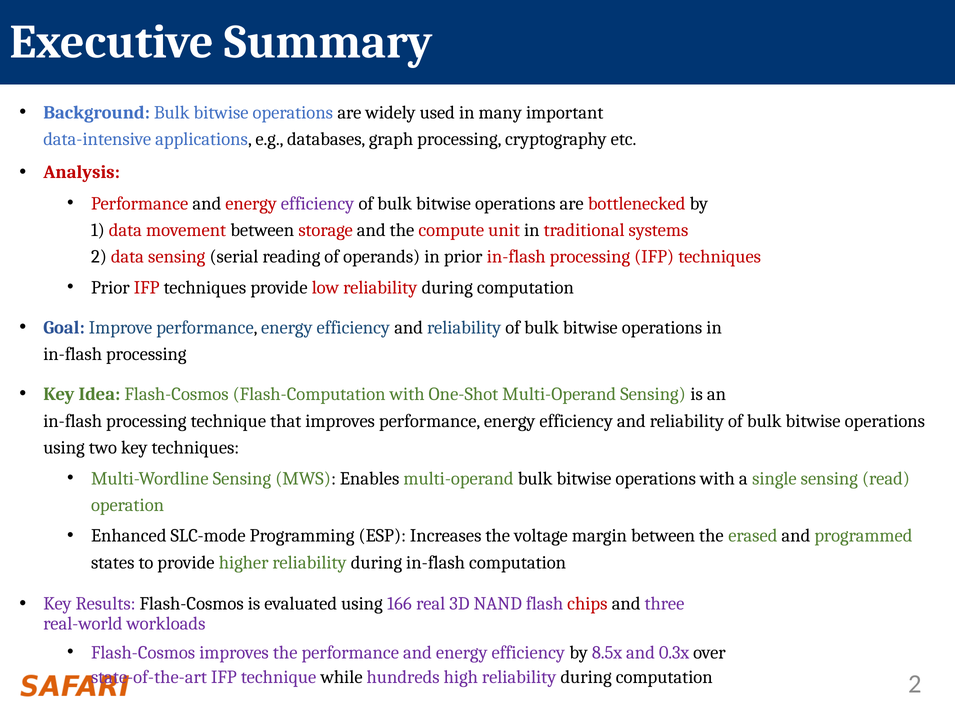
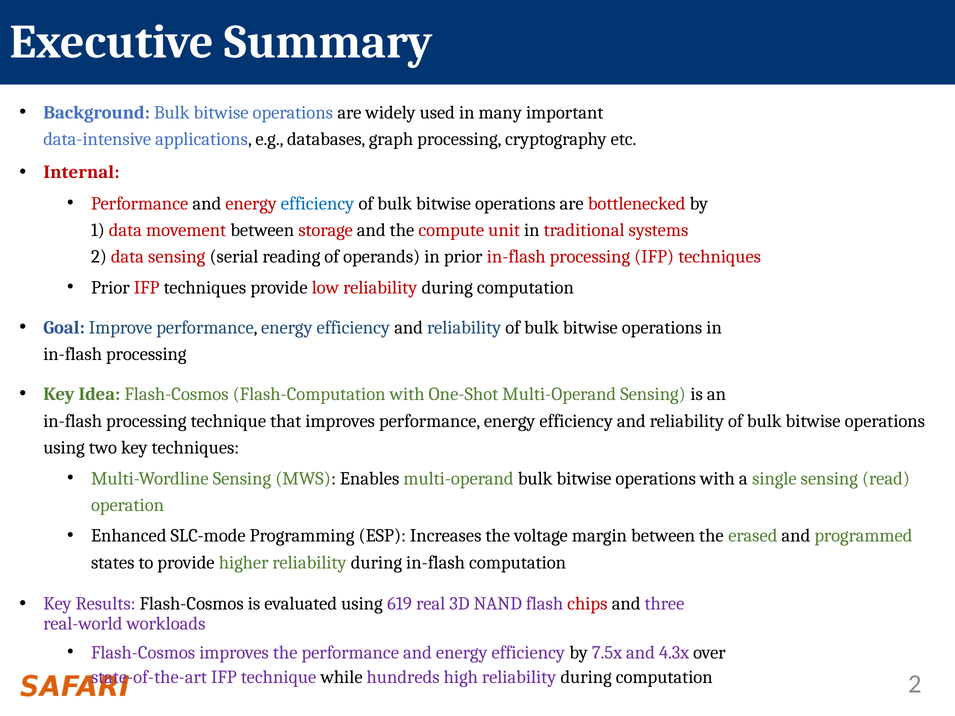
Analysis: Analysis -> Internal
efficiency at (318, 203) colour: purple -> blue
166: 166 -> 619
8.5x: 8.5x -> 7.5x
0.3x: 0.3x -> 4.3x
